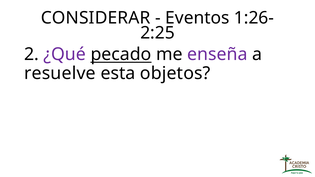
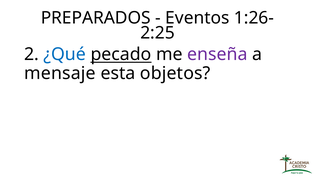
CONSIDERAR: CONSIDERAR -> PREPARADOS
¿Qué colour: purple -> blue
resuelve: resuelve -> mensaje
